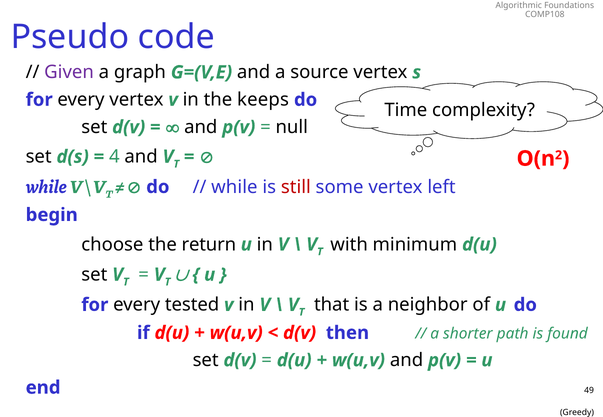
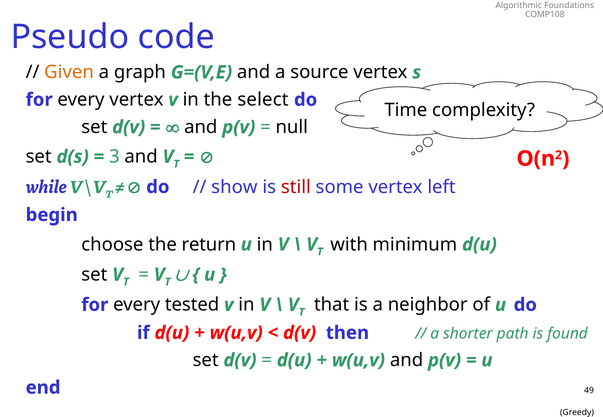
Given colour: purple -> orange
keeps: keeps -> select
4: 4 -> 3
while at (234, 187): while -> show
